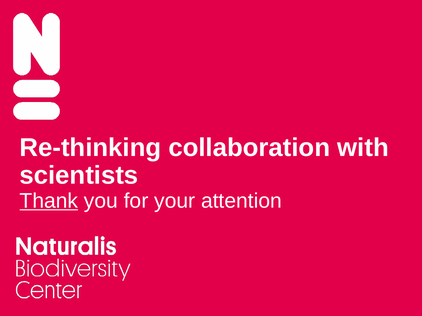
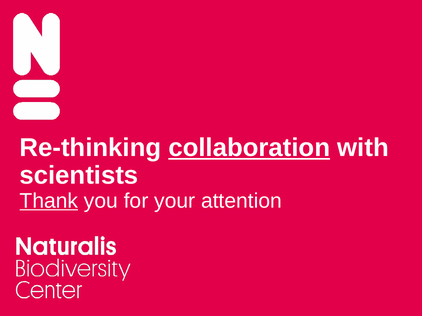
collaboration underline: none -> present
